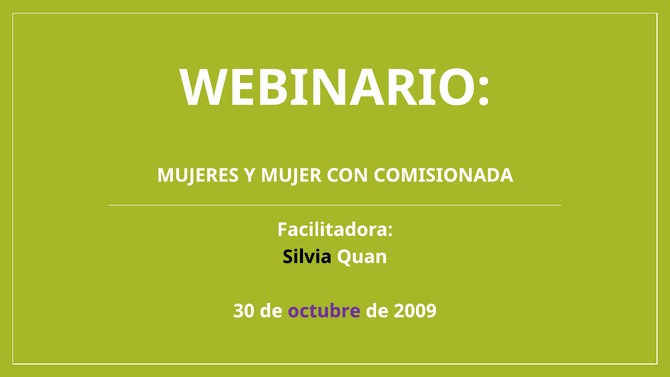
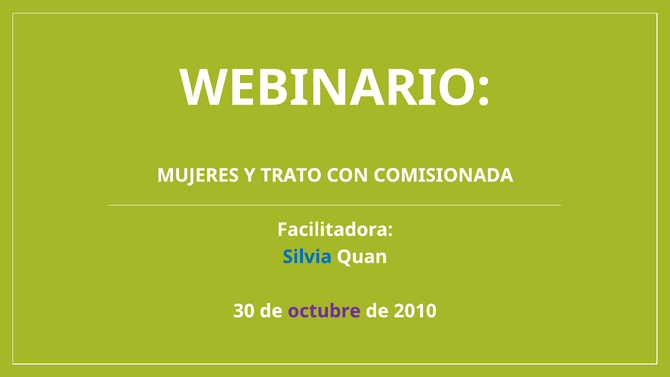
MUJER: MUJER -> TRATO
Silvia colour: black -> blue
2009: 2009 -> 2010
